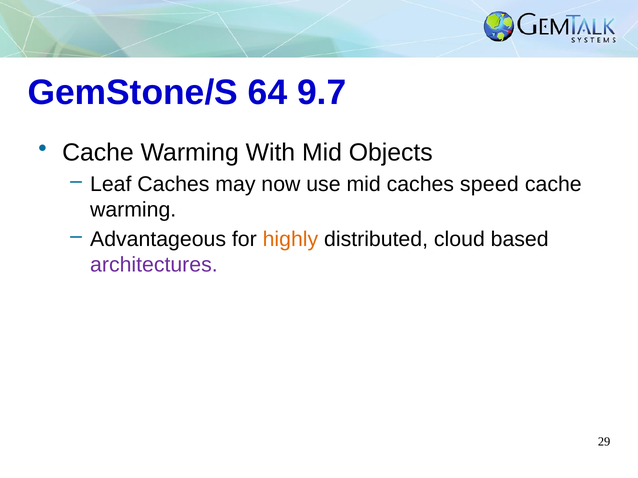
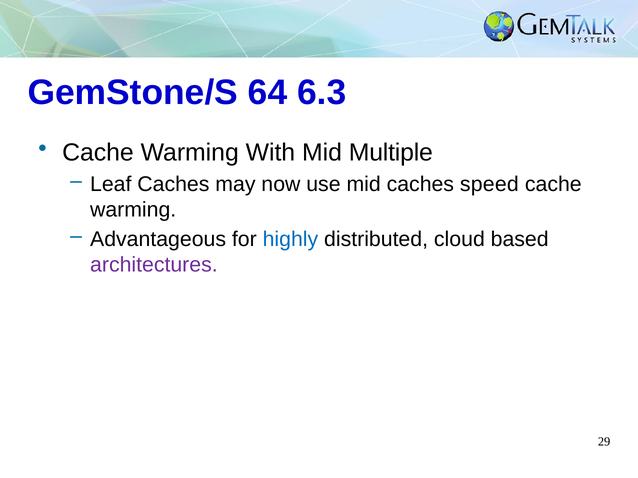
9.7: 9.7 -> 6.3
Objects: Objects -> Multiple
highly colour: orange -> blue
